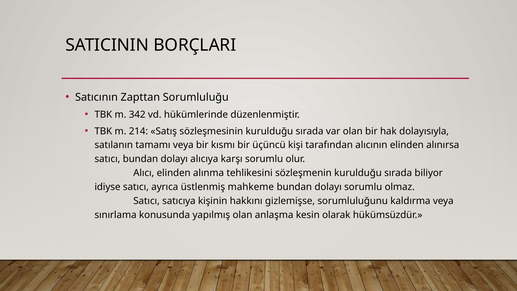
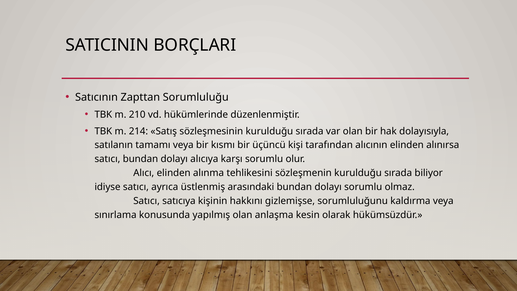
342: 342 -> 210
mahkeme: mahkeme -> arasındaki
